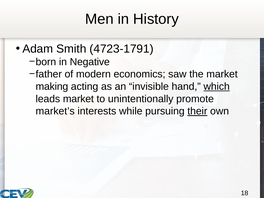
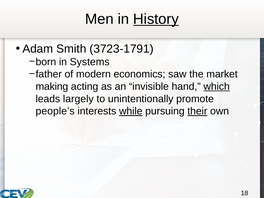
History underline: none -> present
4723-1791: 4723-1791 -> 3723-1791
Negative: Negative -> Systems
leads market: market -> largely
market’s: market’s -> people’s
while underline: none -> present
